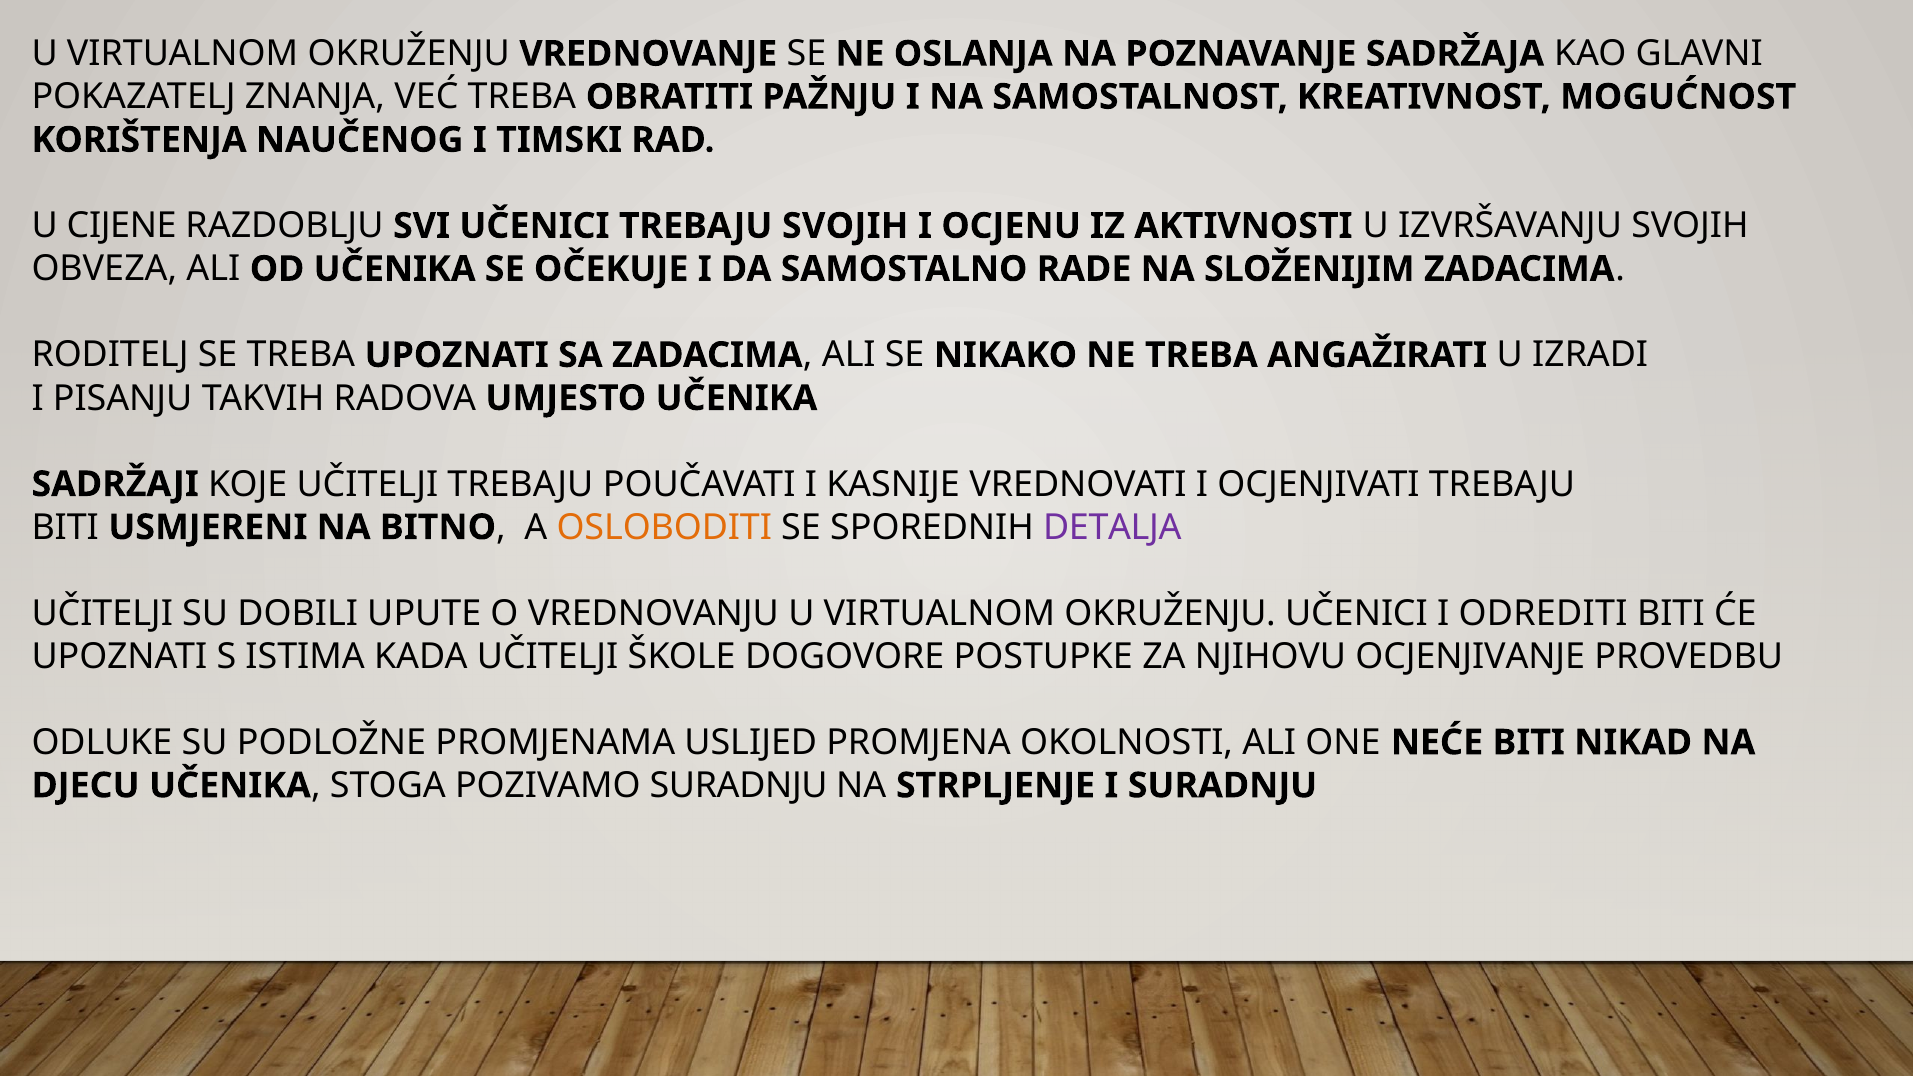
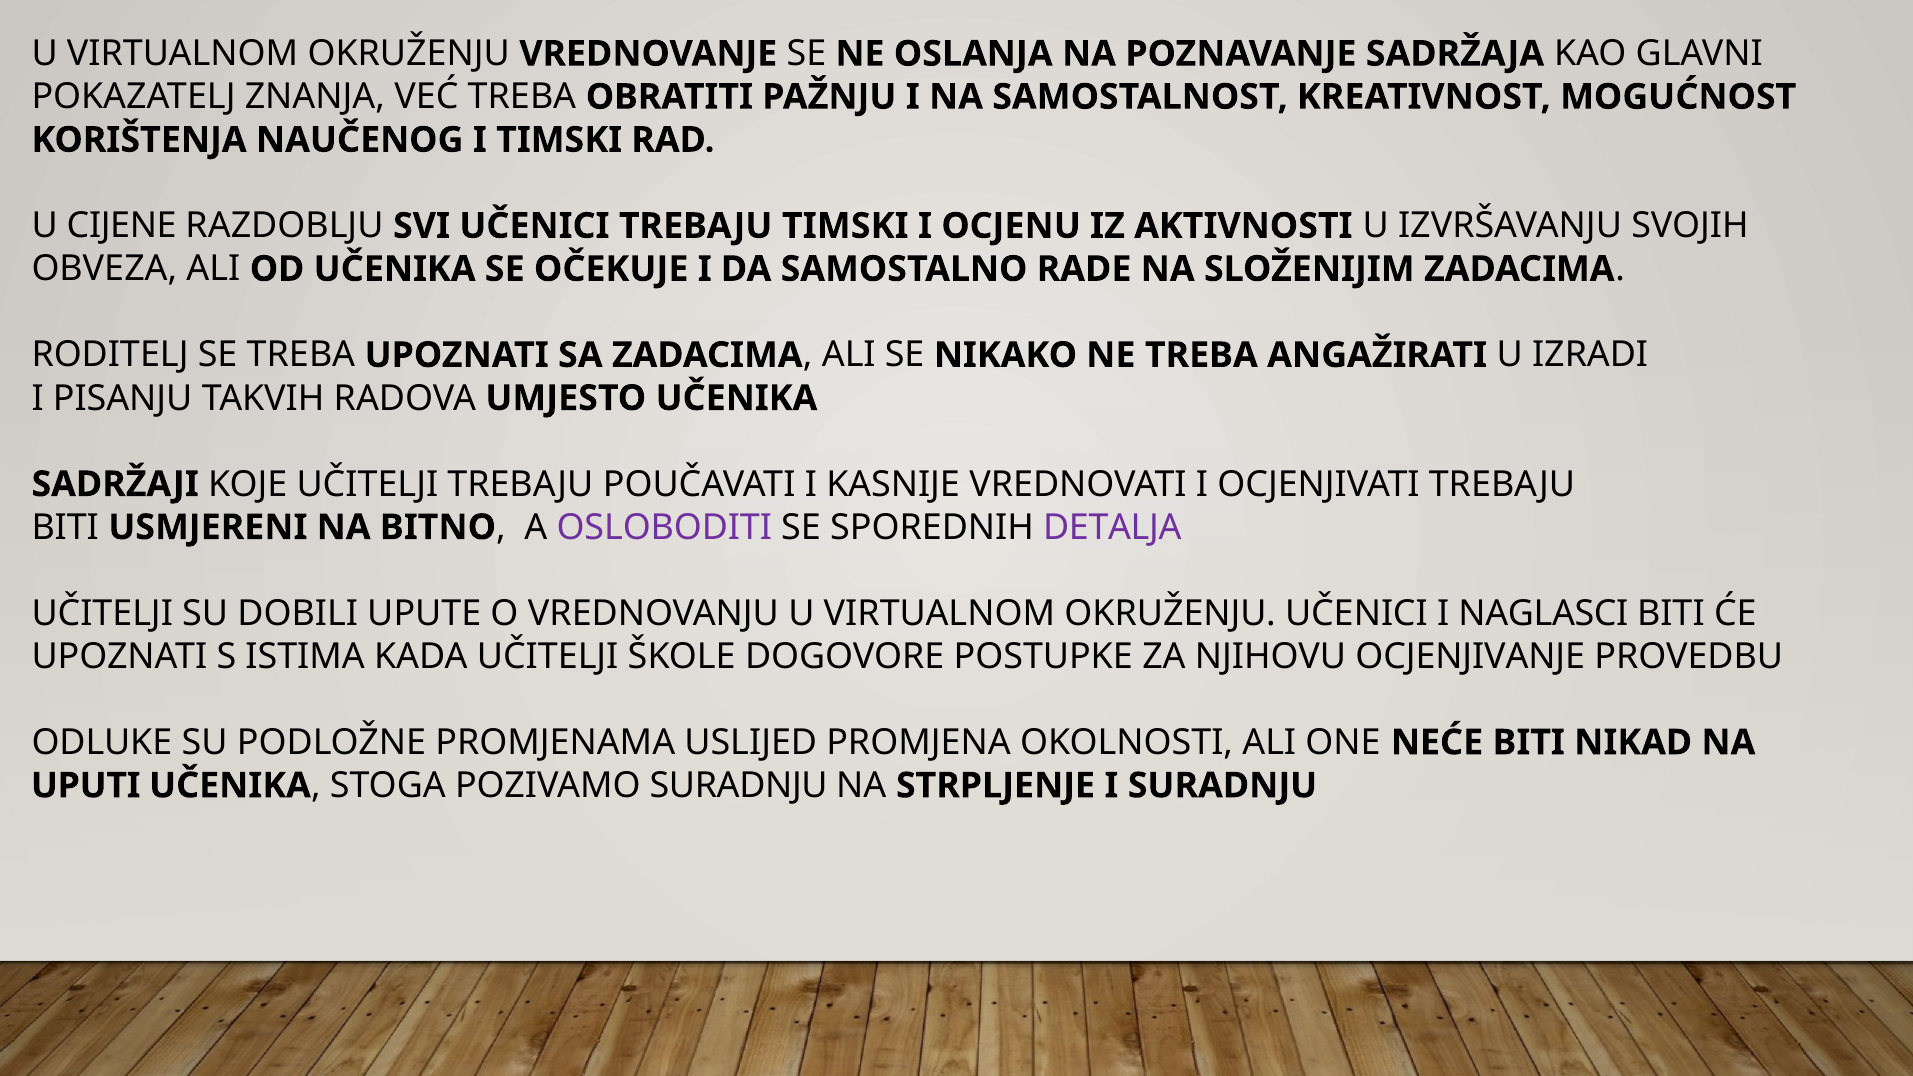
TREBAJU SVOJIH: SVOJIH -> TIMSKI
OSLOBODITI colour: orange -> purple
ODREDITI: ODREDITI -> NAGLASCI
DJECU: DJECU -> UPUTI
